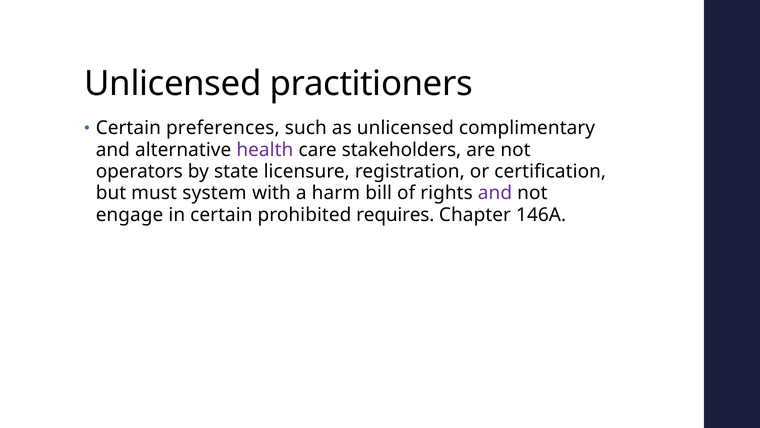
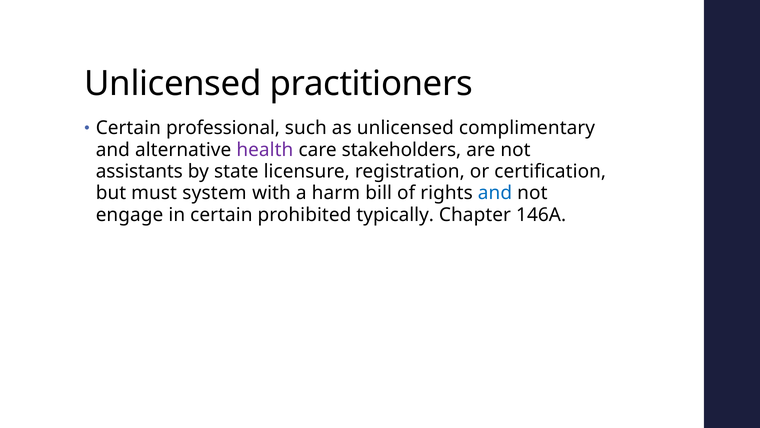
preferences: preferences -> professional
operators: operators -> assistants
and at (495, 193) colour: purple -> blue
requires: requires -> typically
